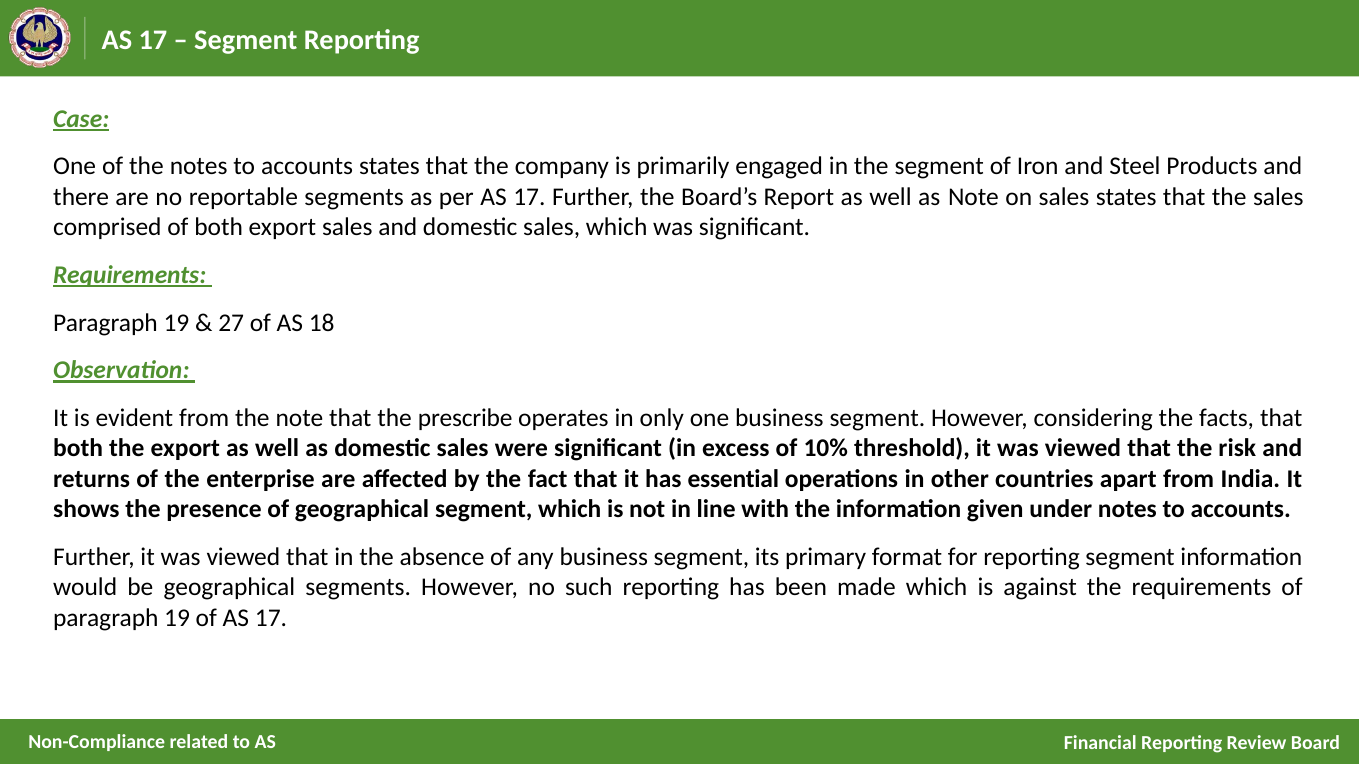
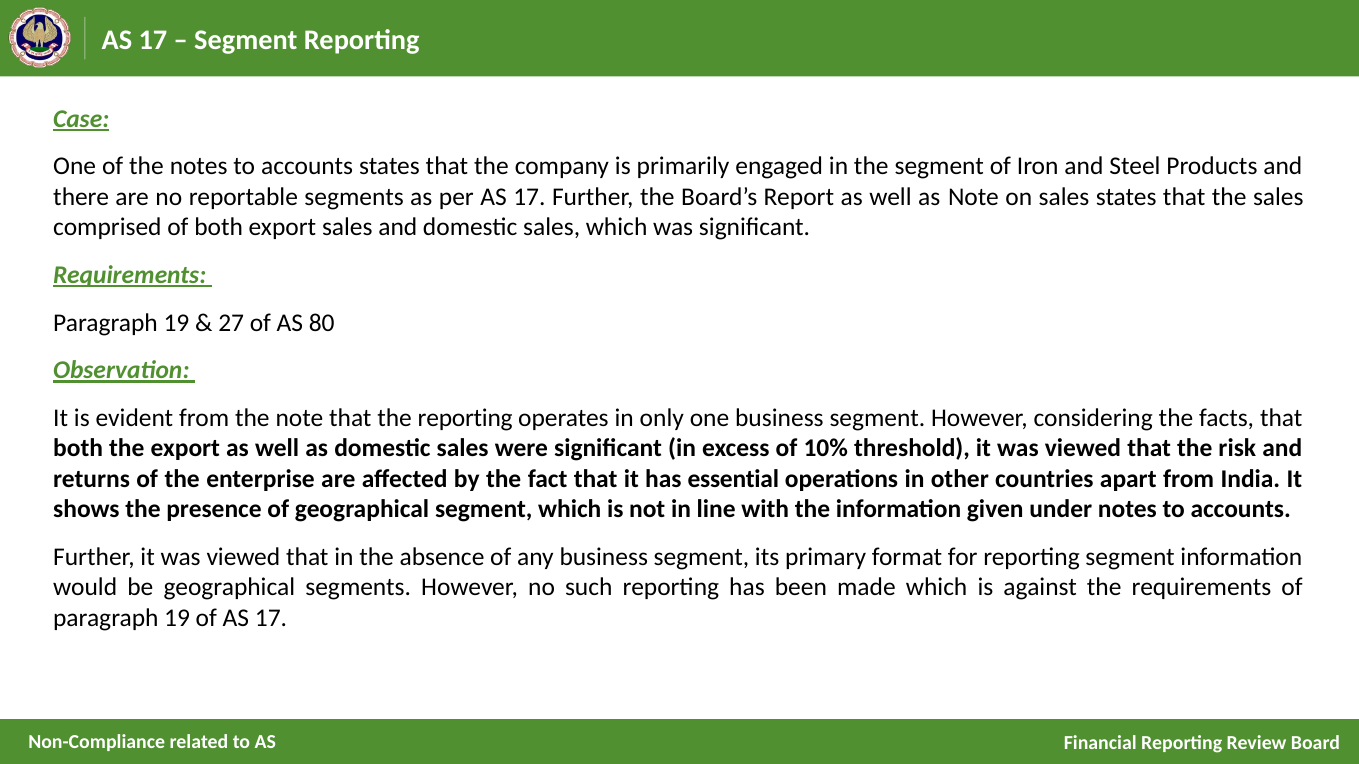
18: 18 -> 80
the prescribe: prescribe -> reporting
